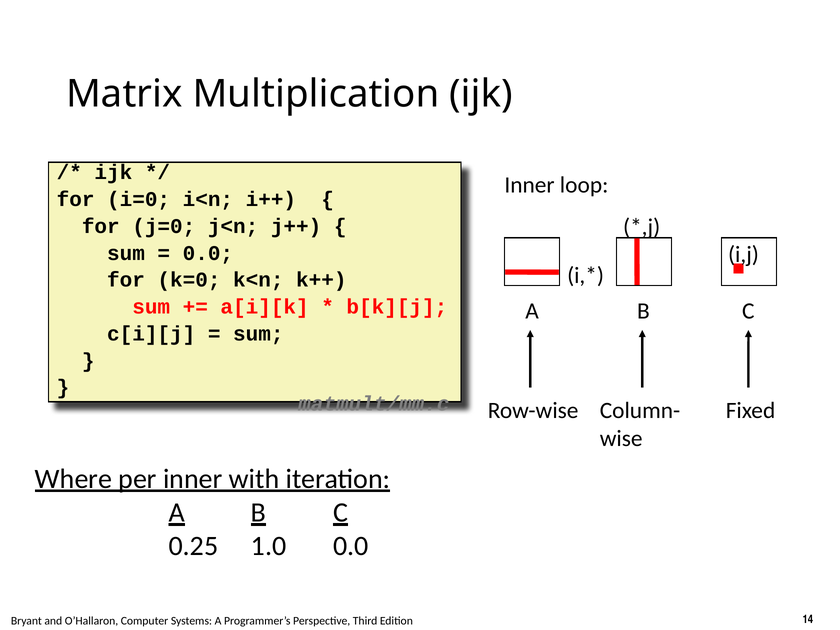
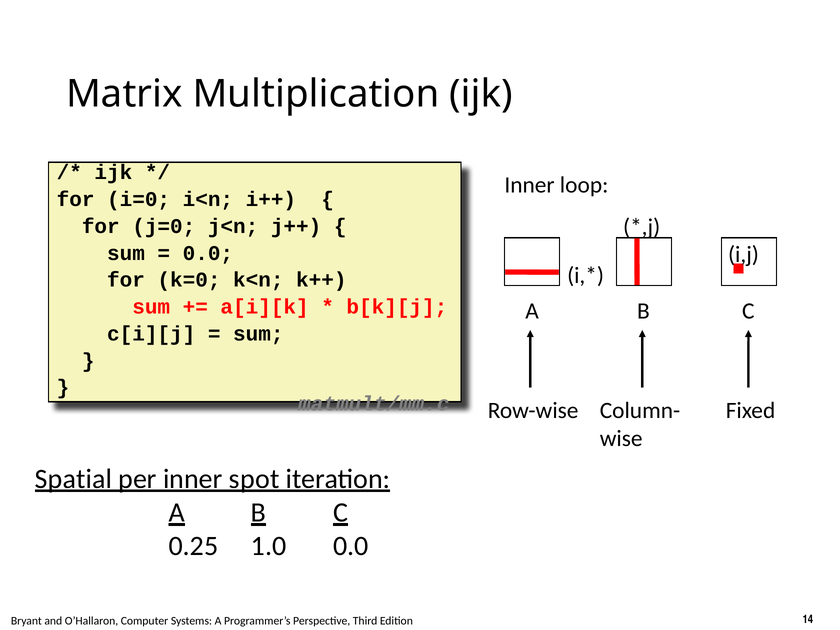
Where: Where -> Spatial
with: with -> spot
